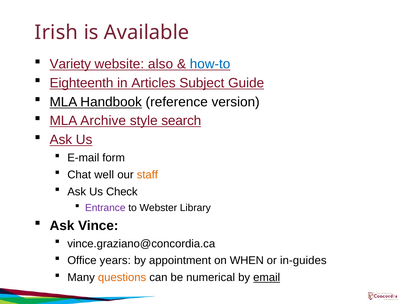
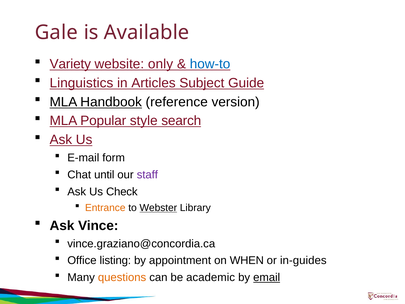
Irish: Irish -> Gale
also: also -> only
Eighteenth: Eighteenth -> Linguistics
Archive: Archive -> Popular
well: well -> until
staff colour: orange -> purple
Entrance colour: purple -> orange
Webster underline: none -> present
years: years -> listing
numerical: numerical -> academic
